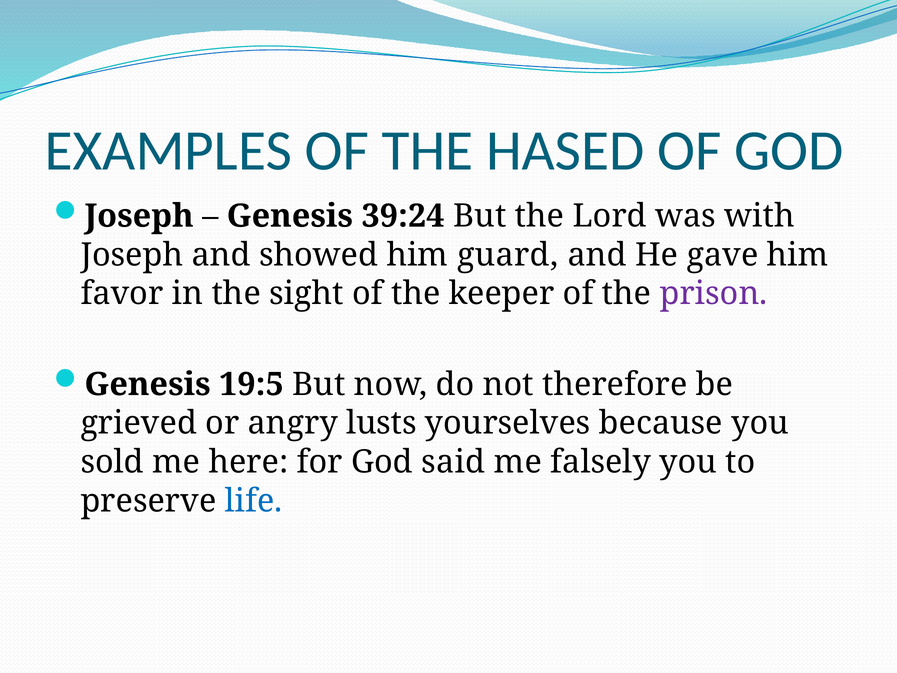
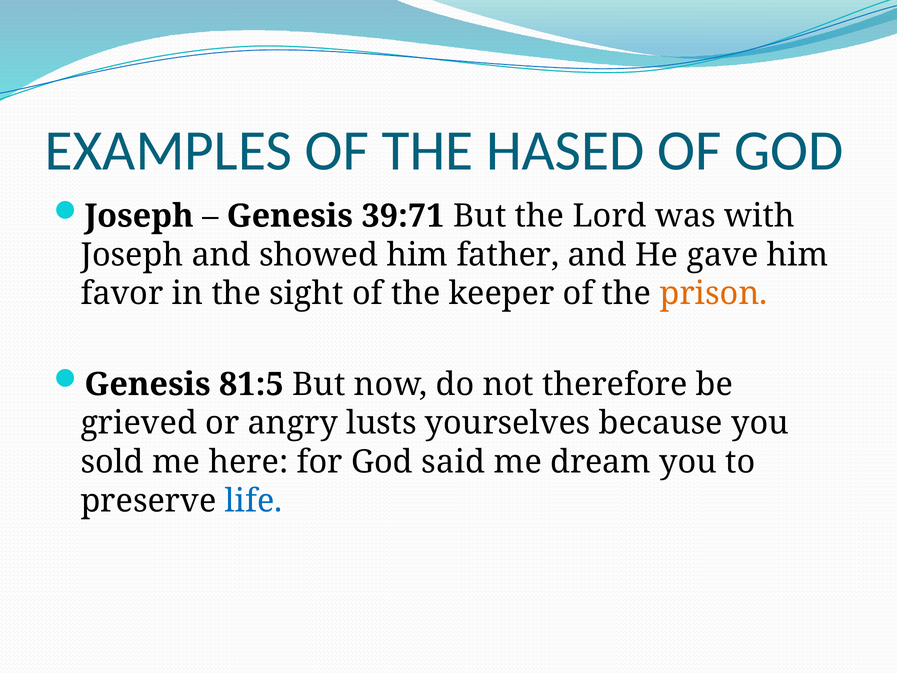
39:24: 39:24 -> 39:71
guard: guard -> father
prison colour: purple -> orange
19:5: 19:5 -> 81:5
falsely: falsely -> dream
